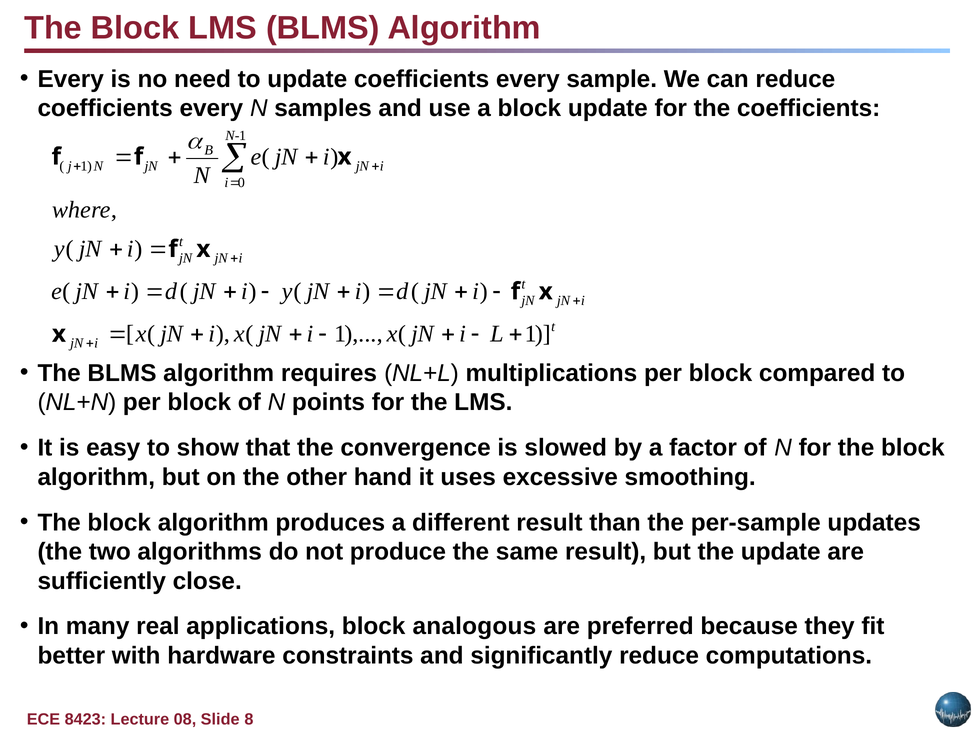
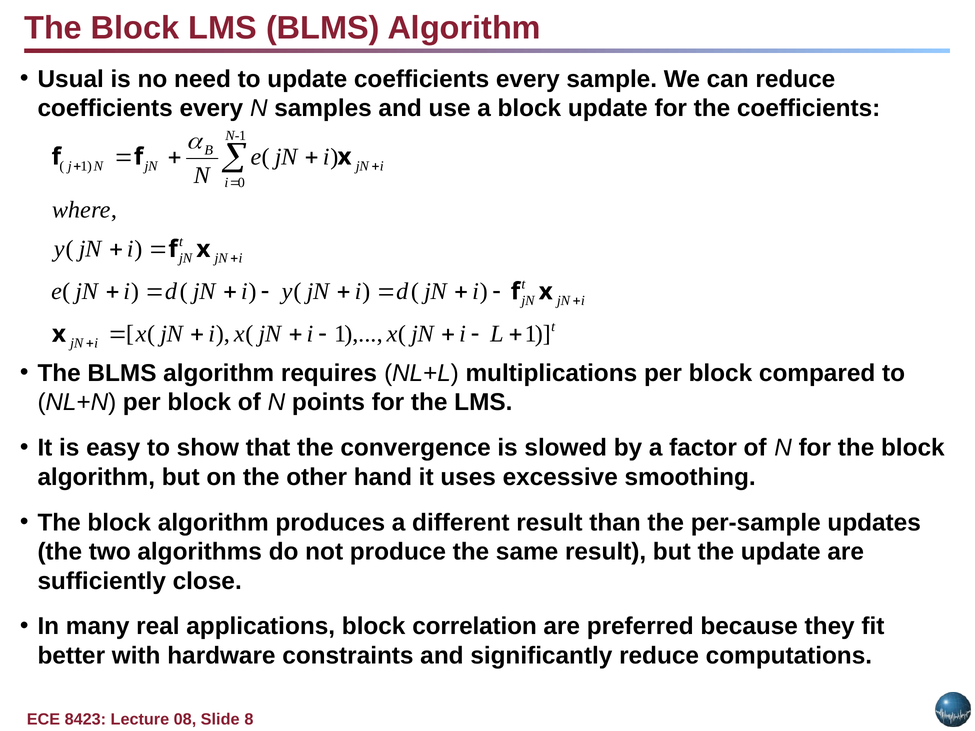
Every at (71, 79): Every -> Usual
analogous: analogous -> correlation
